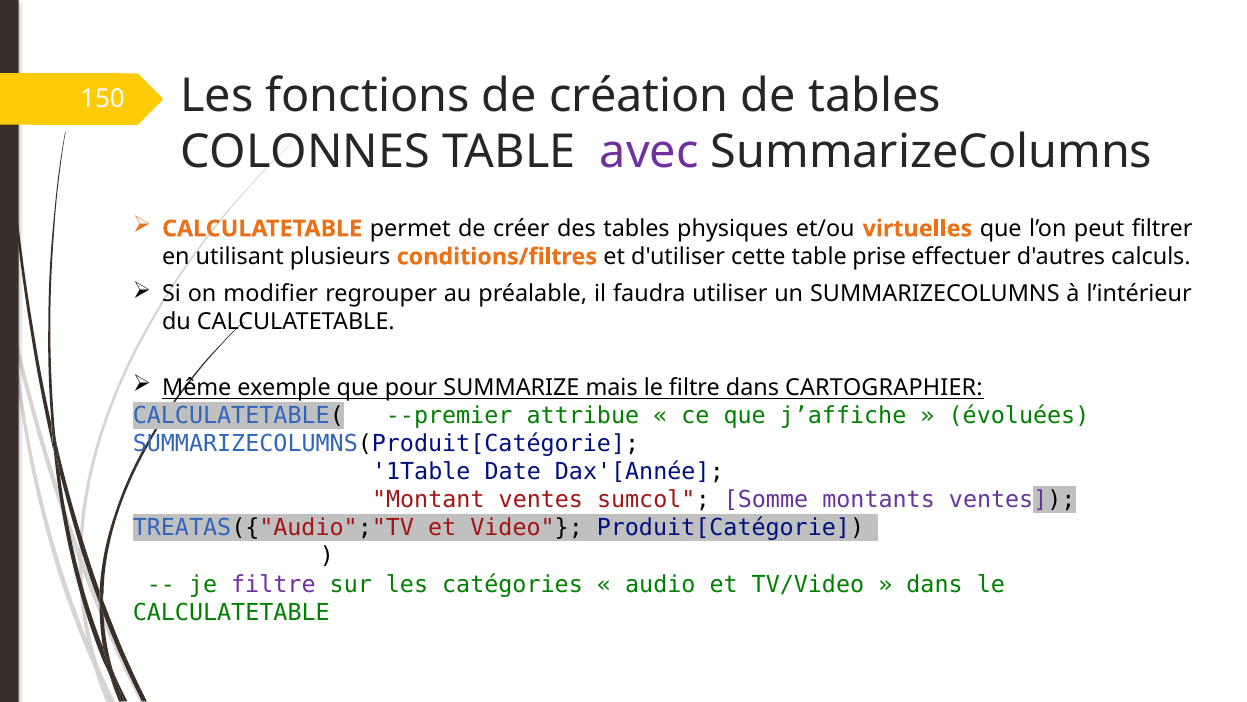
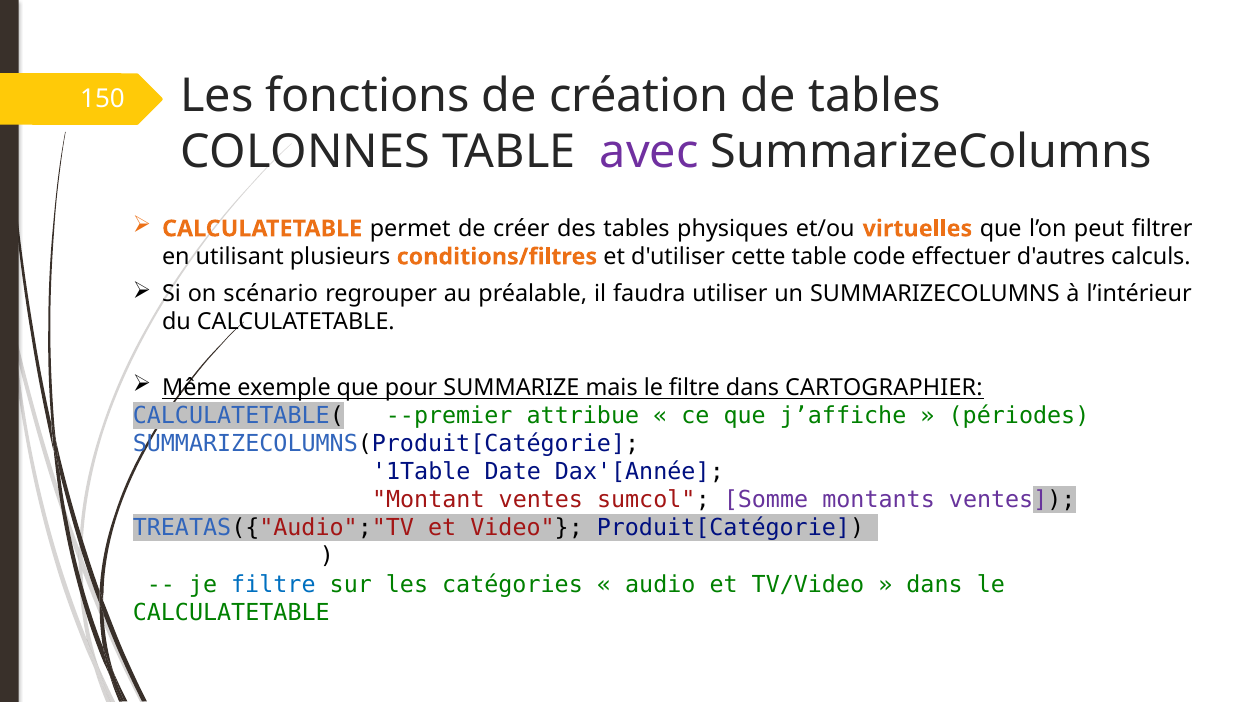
prise: prise -> code
modifier: modifier -> scénario
évoluées: évoluées -> périodes
filtre at (273, 584) colour: purple -> blue
